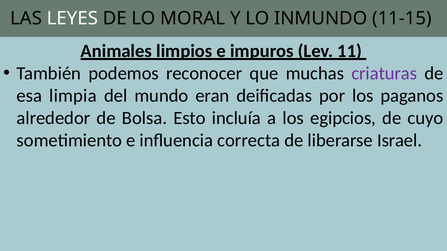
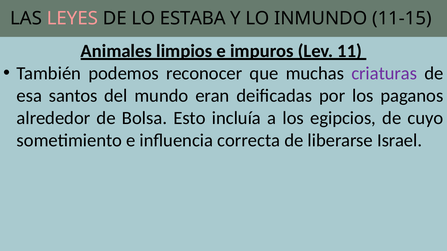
LEYES colour: white -> pink
MORAL: MORAL -> ESTABA
limpia: limpia -> santos
